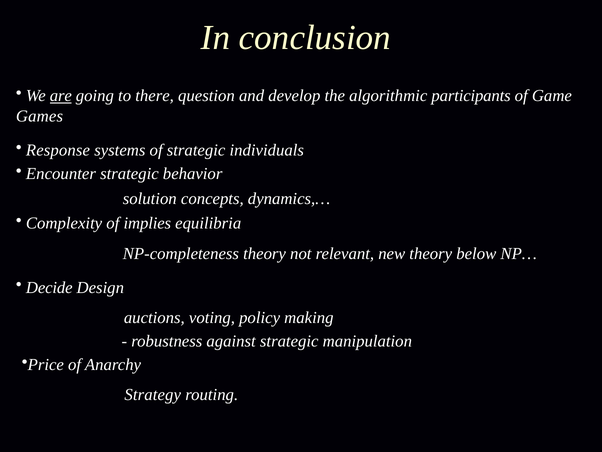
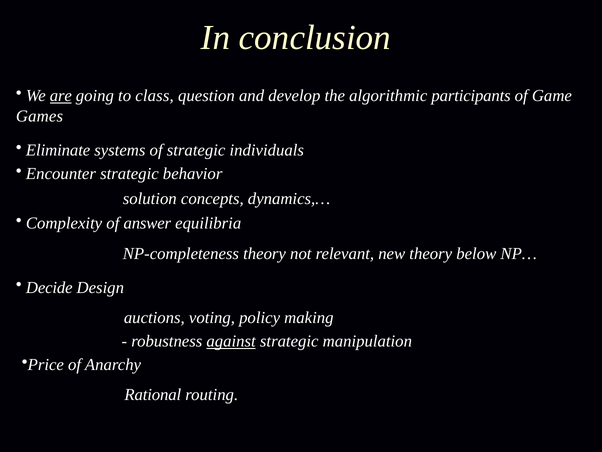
there: there -> class
Response: Response -> Eliminate
implies: implies -> answer
against underline: none -> present
Strategy: Strategy -> Rational
